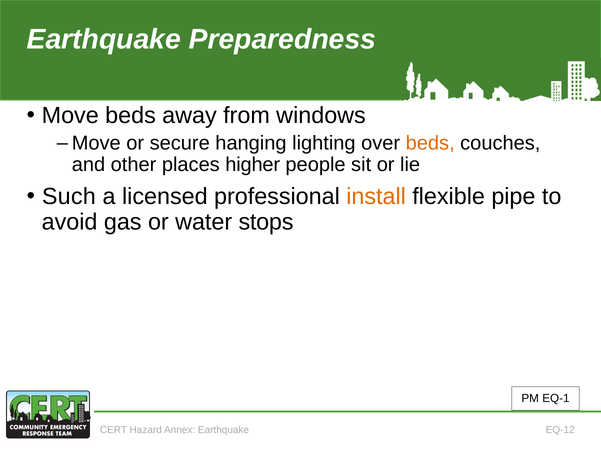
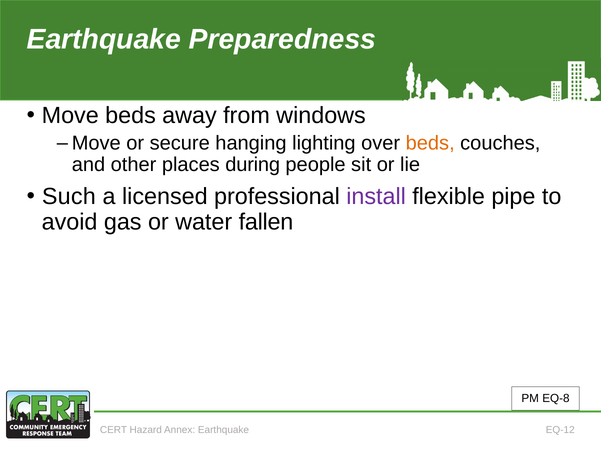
higher: higher -> during
install colour: orange -> purple
stops: stops -> fallen
EQ-1: EQ-1 -> EQ-8
